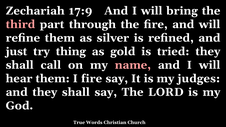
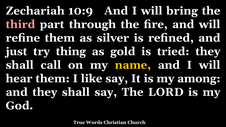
17:9: 17:9 -> 10:9
name colour: pink -> yellow
I fire: fire -> like
judges: judges -> among
